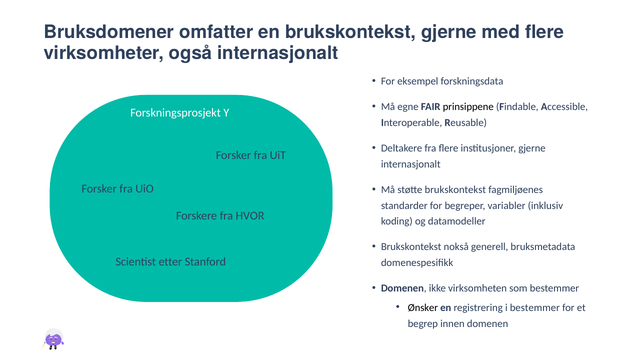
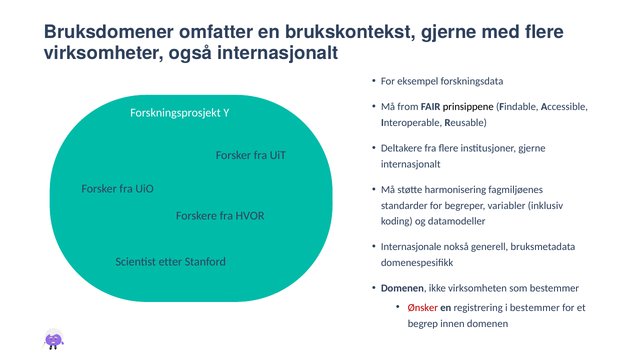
egne: egne -> from
støtte brukskontekst: brukskontekst -> harmonisering
Brukskontekst at (411, 247): Brukskontekst -> Internasjonale
Ønsker colour: black -> red
